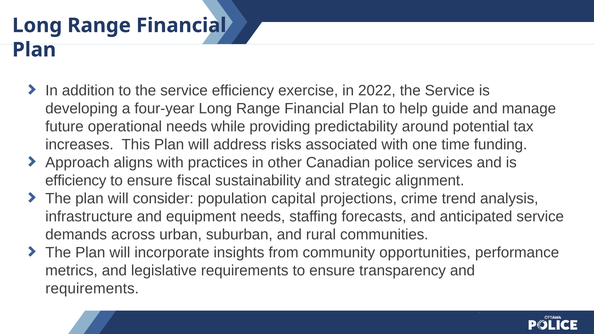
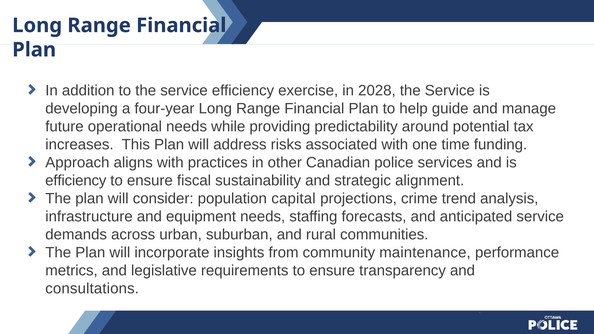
2022: 2022 -> 2028
opportunities: opportunities -> maintenance
requirements at (92, 289): requirements -> consultations
